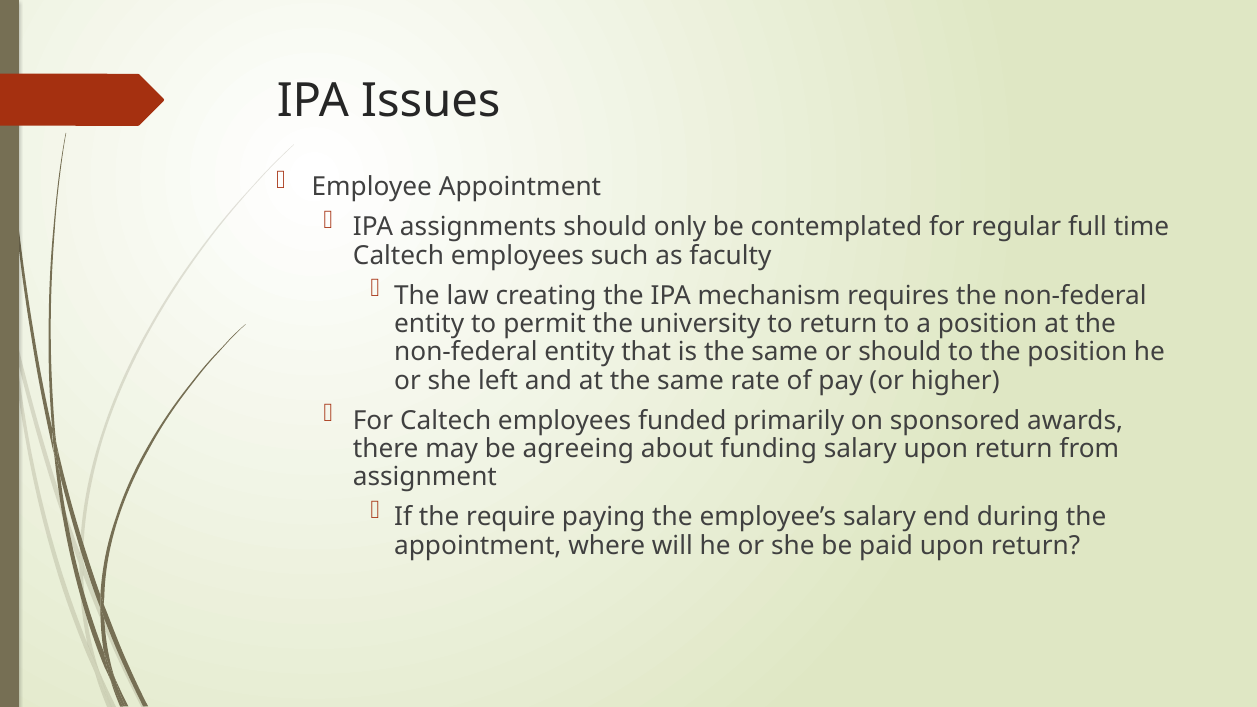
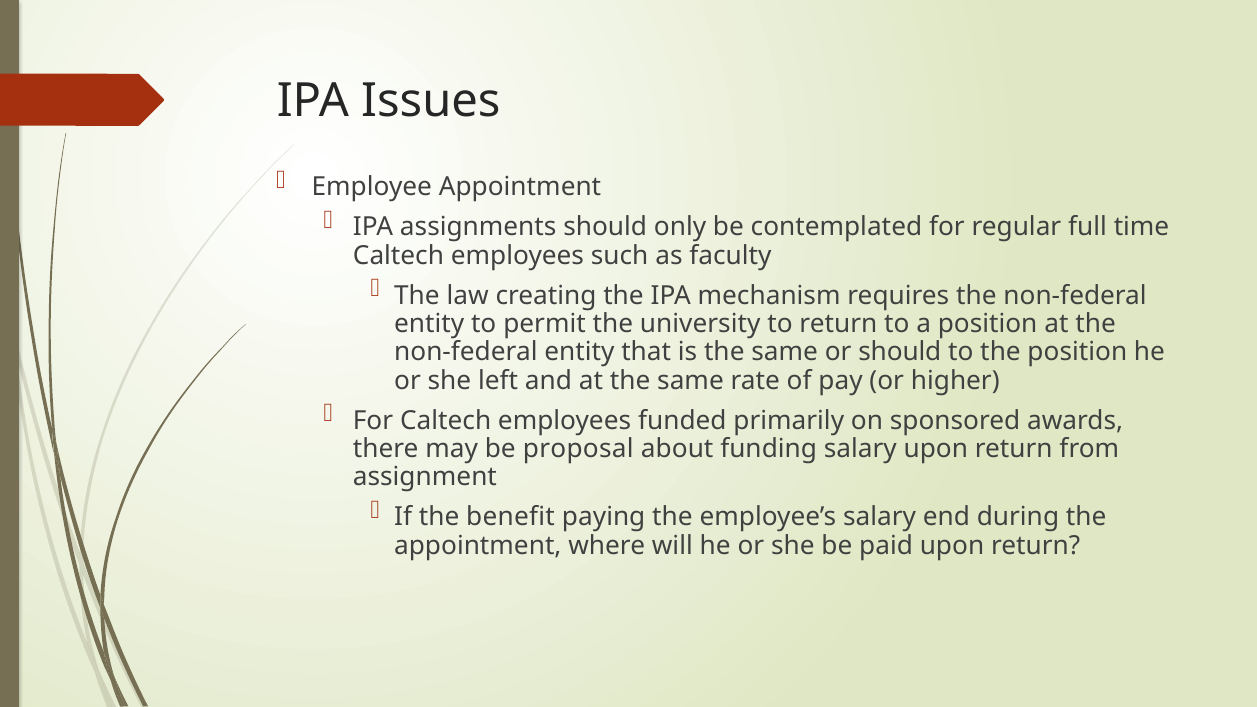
agreeing: agreeing -> proposal
require: require -> benefit
